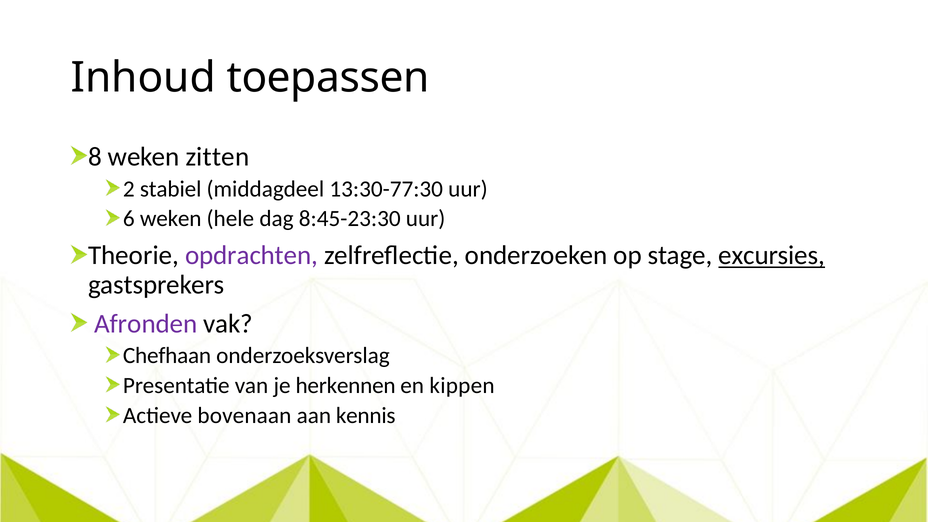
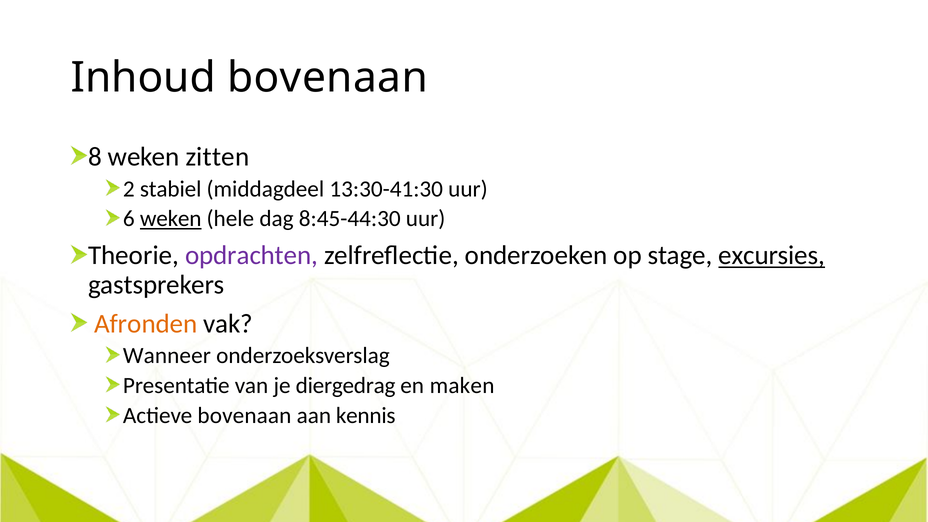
Inhoud toepassen: toepassen -> bovenaan
13:30-77:30: 13:30-77:30 -> 13:30-41:30
weken at (171, 219) underline: none -> present
8:45-23:30: 8:45-23:30 -> 8:45-44:30
Afronden colour: purple -> orange
Chefhaan: Chefhaan -> Wanneer
herkennen: herkennen -> diergedrag
kippen: kippen -> maken
